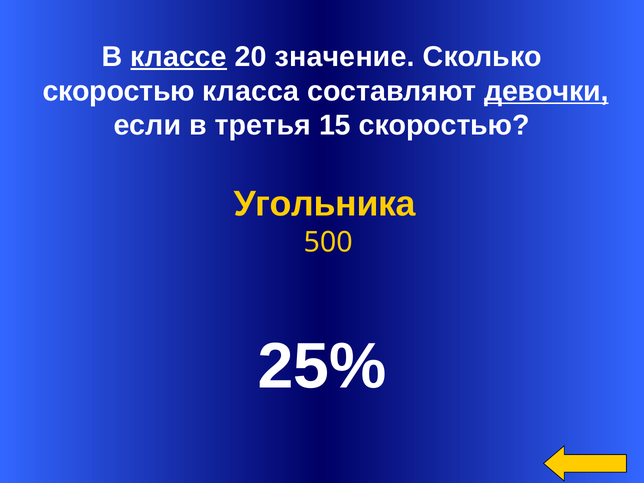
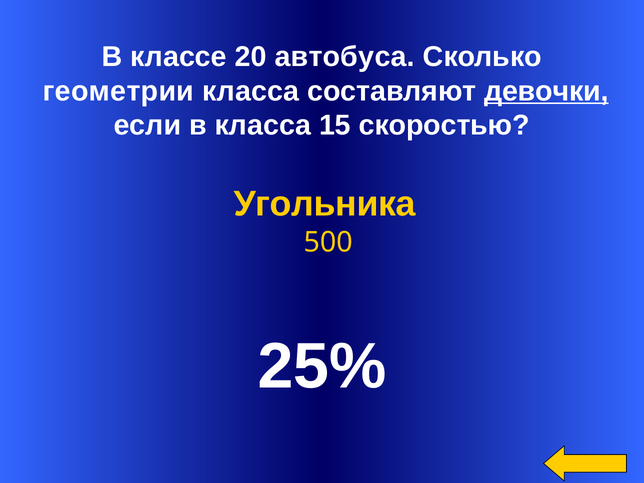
классе underline: present -> none
значение: значение -> автобуса
скоростью at (119, 91): скоростью -> геометрии
в третья: третья -> класса
